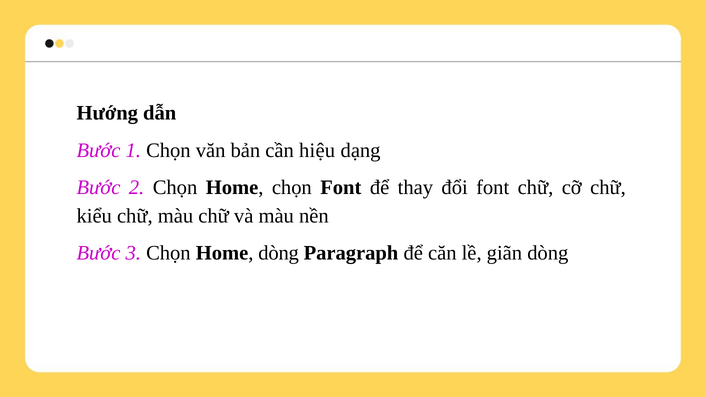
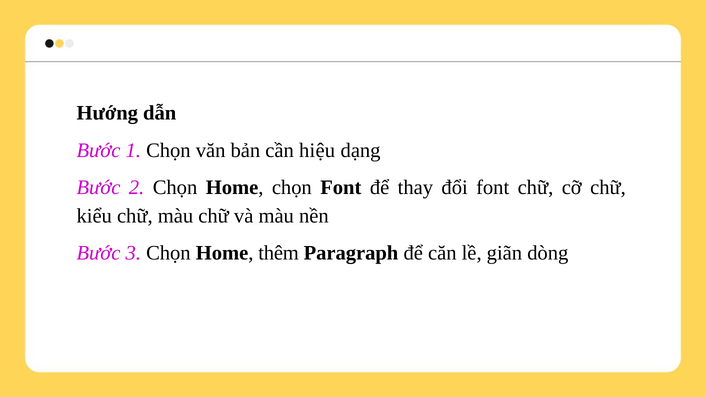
Home dòng: dòng -> thêm
